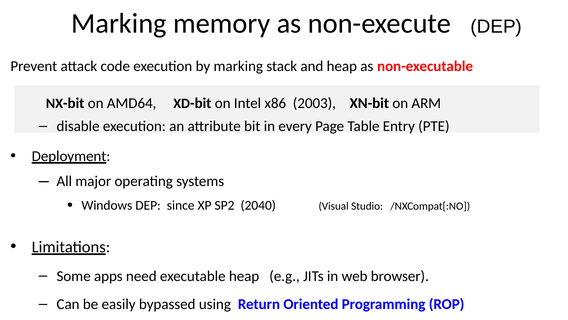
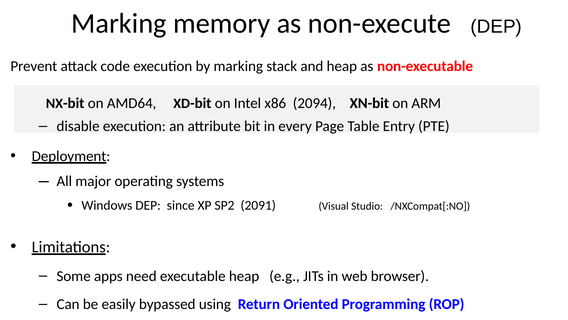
2003: 2003 -> 2094
2040: 2040 -> 2091
